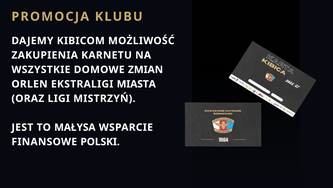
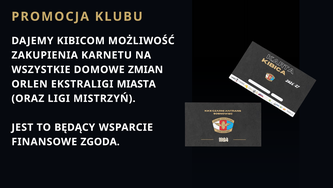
MAŁYSA: MAŁYSA -> BĘDĄCY
POLSKI: POLSKI -> ZGODA
